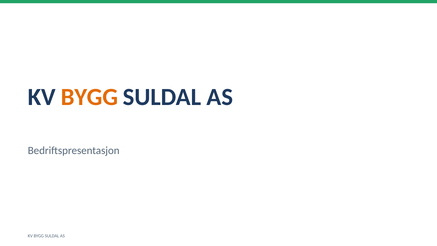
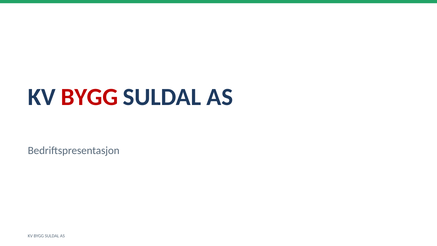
BYGG at (89, 97) colour: orange -> red
